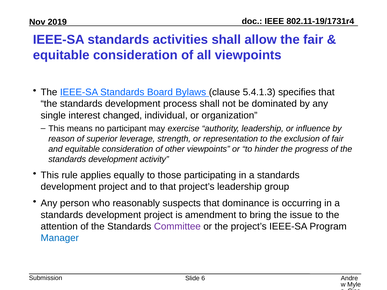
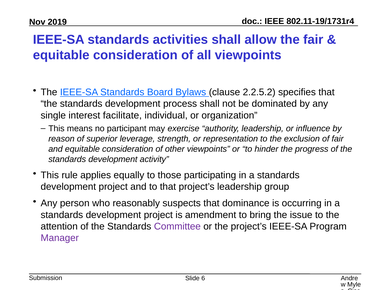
5.4.1.3: 5.4.1.3 -> 2.2.5.2
changed: changed -> facilitate
Manager colour: blue -> purple
